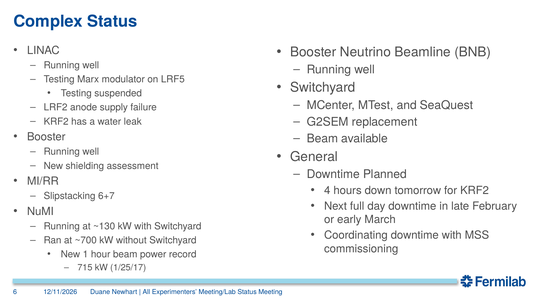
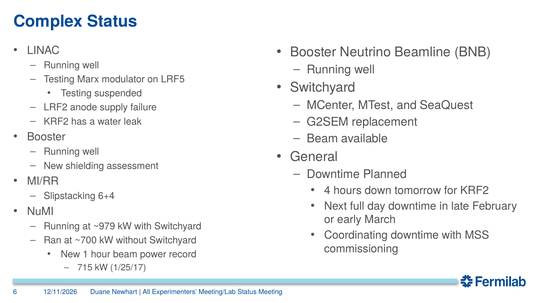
6+7: 6+7 -> 6+4
~130: ~130 -> ~979
